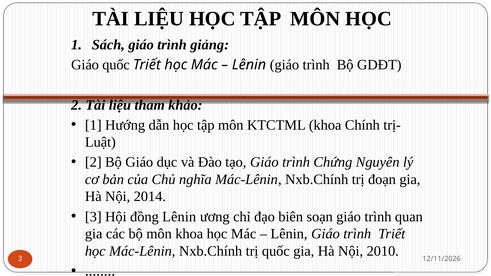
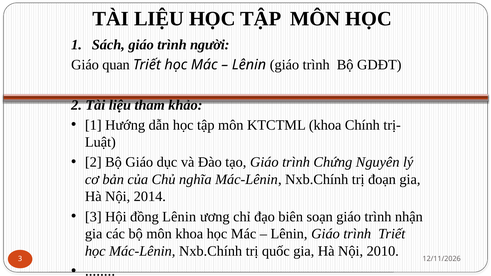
giảng: giảng -> người
Giáo quốc: quốc -> quan
quan: quan -> nhận
